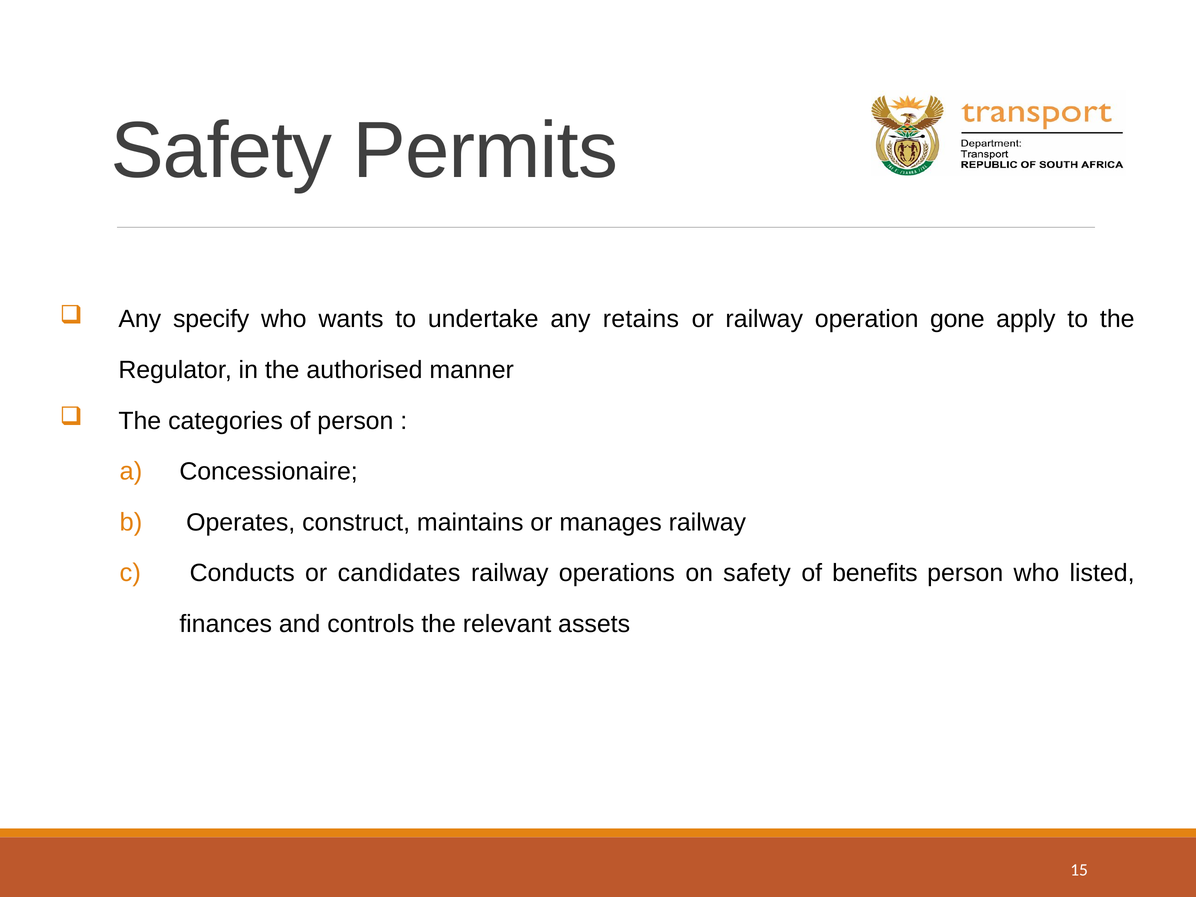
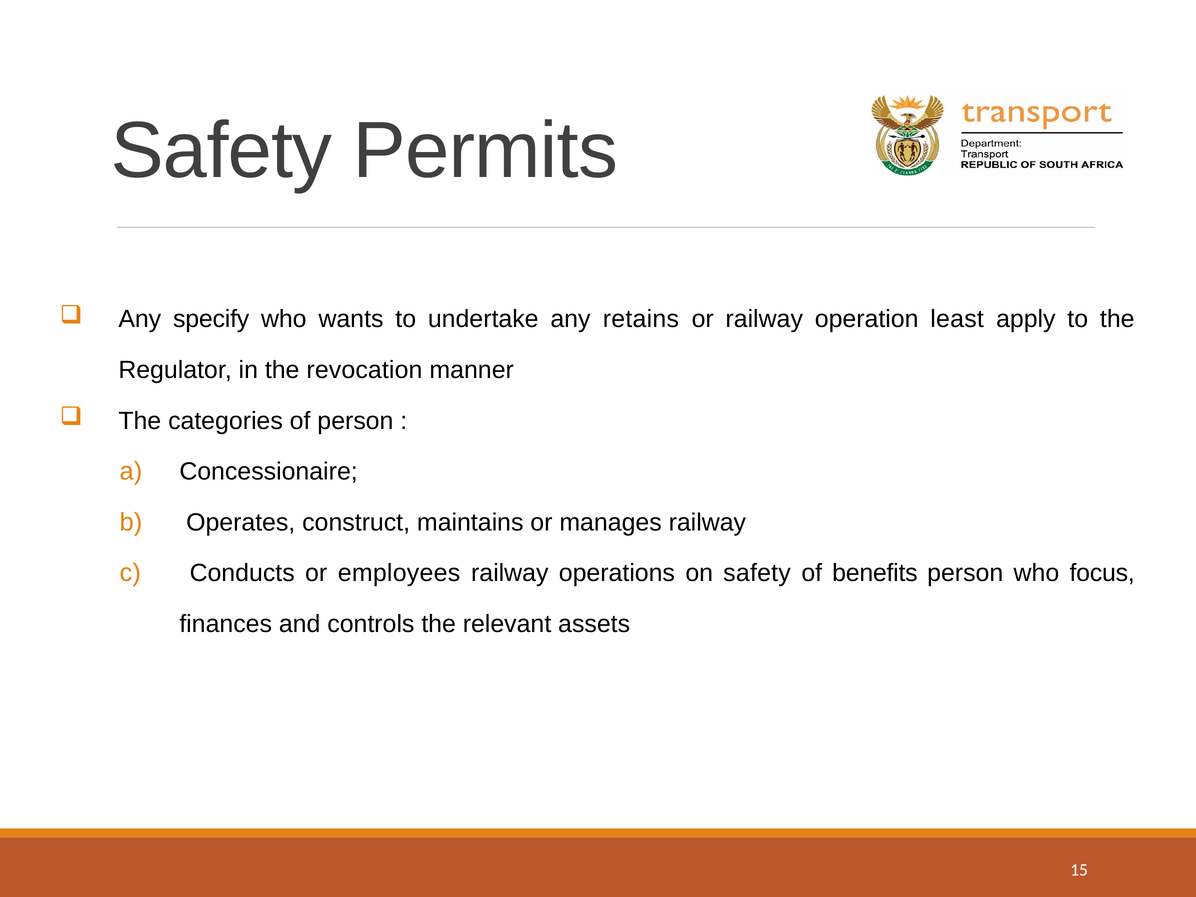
gone: gone -> least
authorised: authorised -> revocation
candidates: candidates -> employees
listed: listed -> focus
